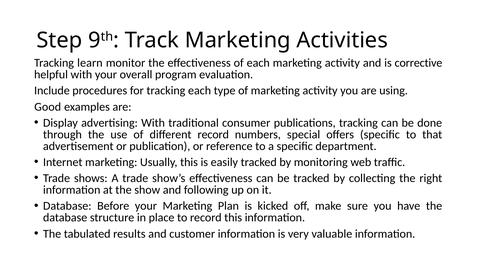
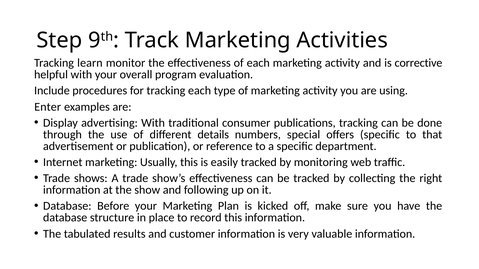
Good: Good -> Enter
different record: record -> details
